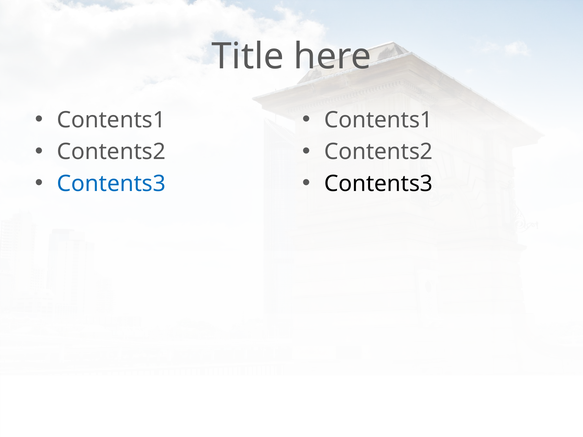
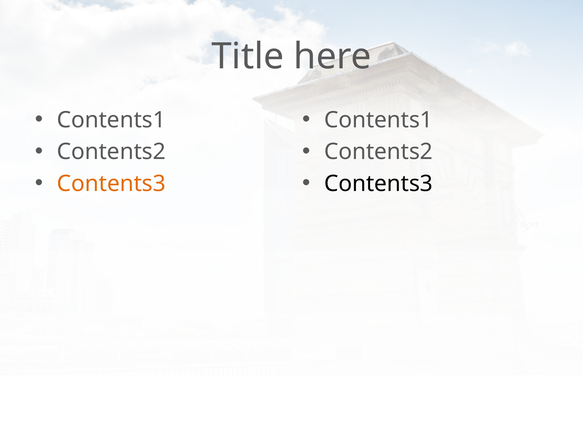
Contents3 at (111, 184) colour: blue -> orange
